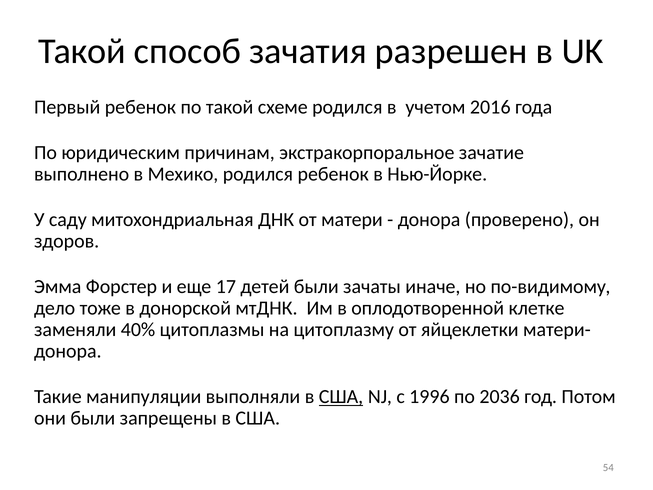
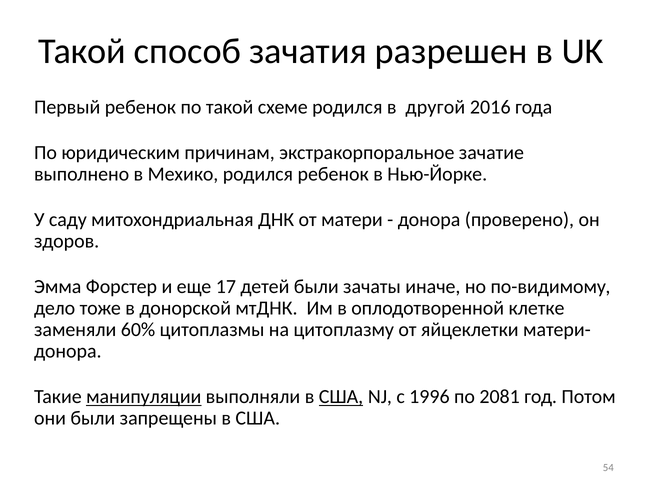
учетом: учетом -> другой
40%: 40% -> 60%
манипуляции underline: none -> present
2036: 2036 -> 2081
